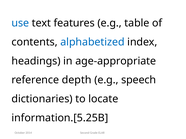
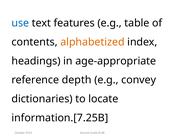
alphabetized colour: blue -> orange
speech: speech -> convey
information.[5.25B: information.[5.25B -> information.[7.25B
